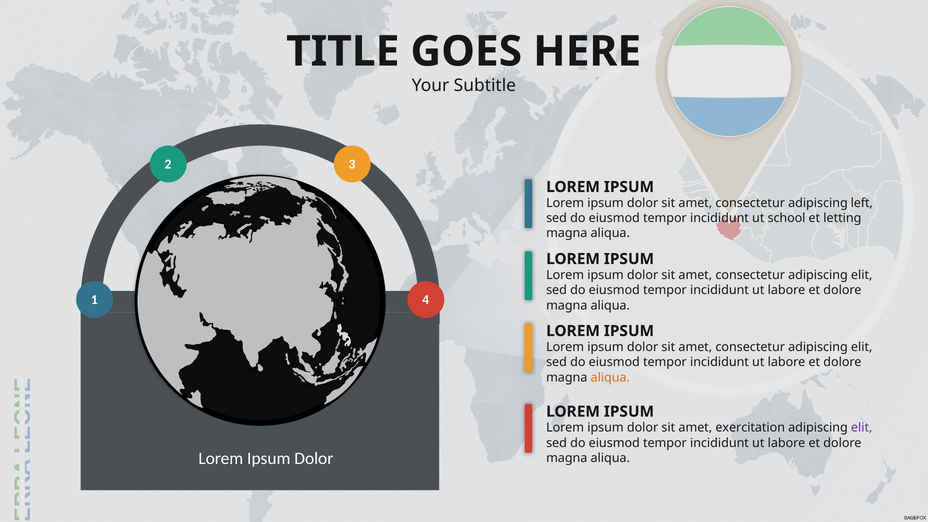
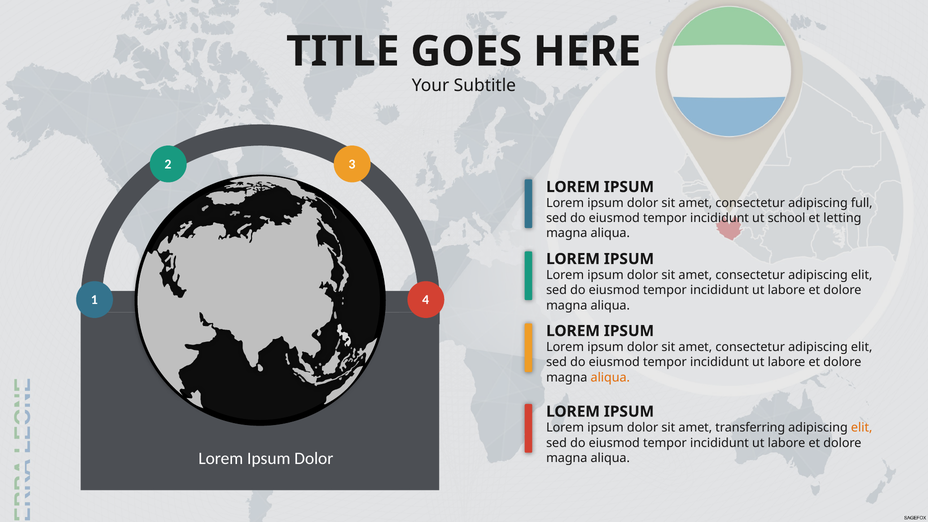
left: left -> full
exercitation: exercitation -> transferring
elit at (862, 428) colour: purple -> orange
